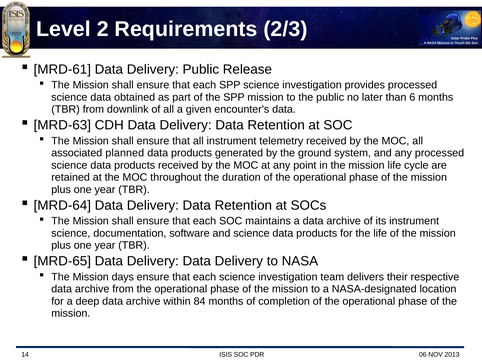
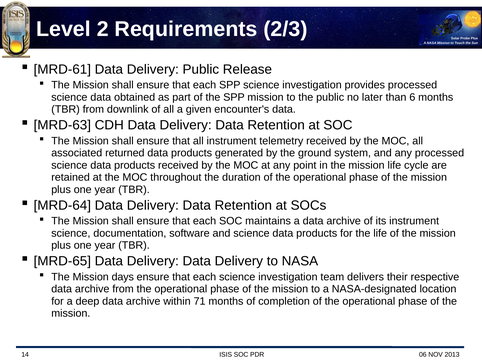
planned: planned -> returned
84: 84 -> 71
